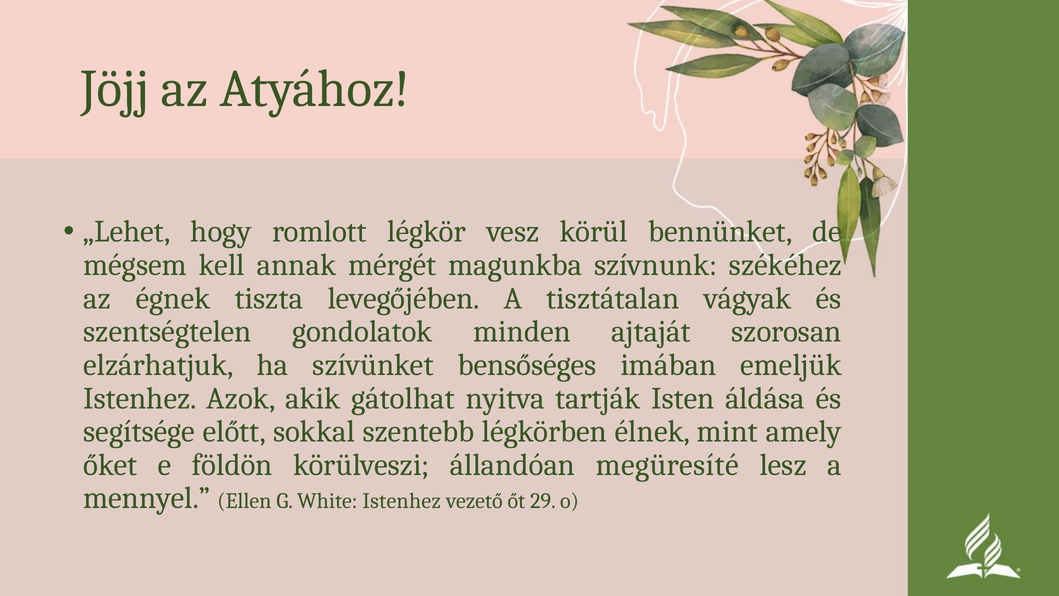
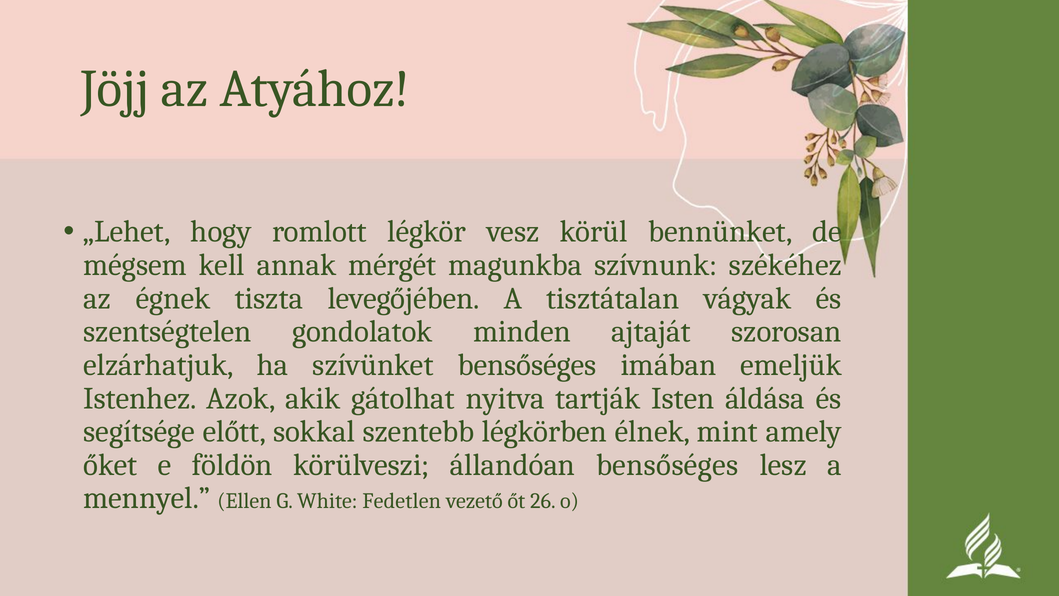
állandóan megüresíté: megüresíté -> bensőséges
White Istenhez: Istenhez -> Fedetlen
29: 29 -> 26
